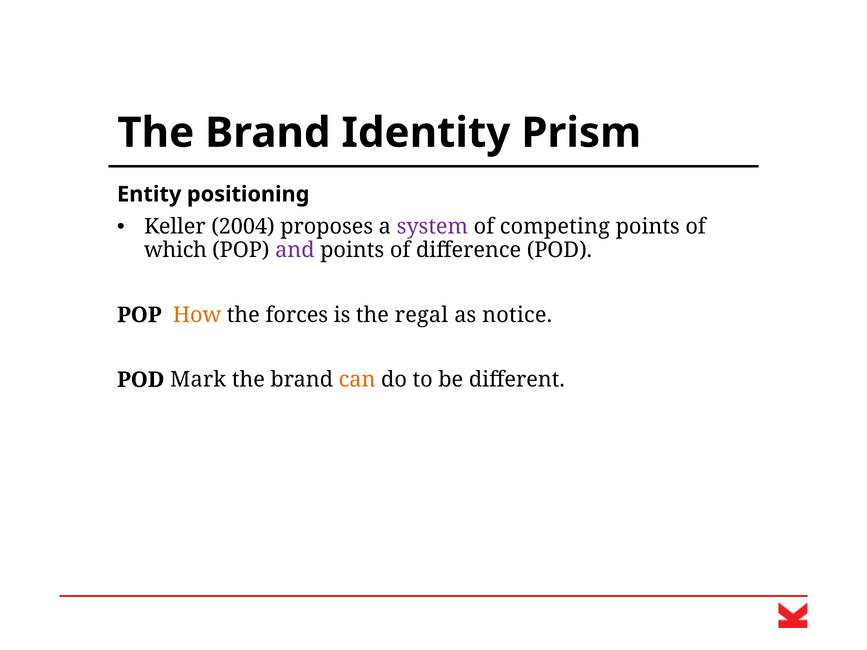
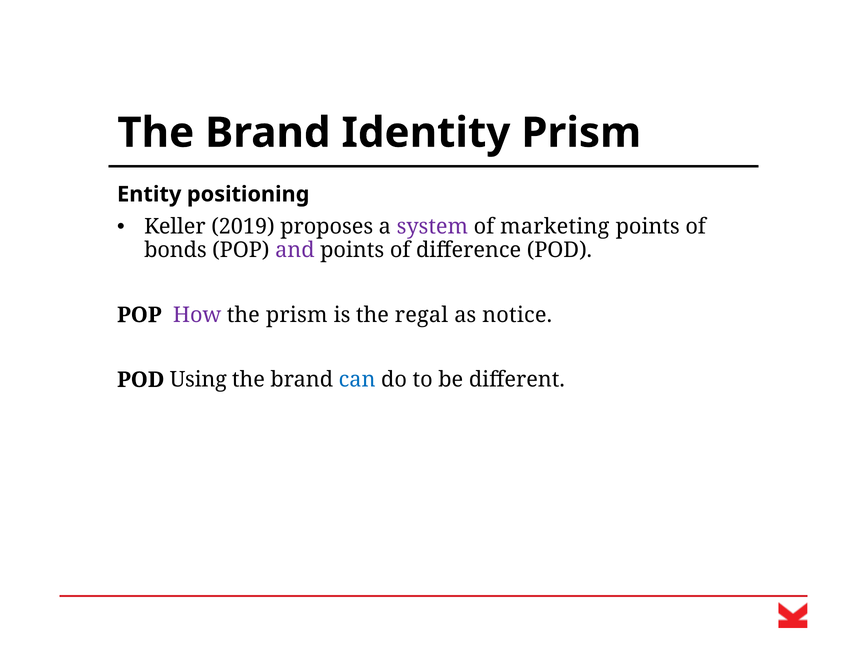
2004: 2004 -> 2019
competing: competing -> marketing
which: which -> bonds
How colour: orange -> purple
the forces: forces -> prism
Mark: Mark -> Using
can colour: orange -> blue
